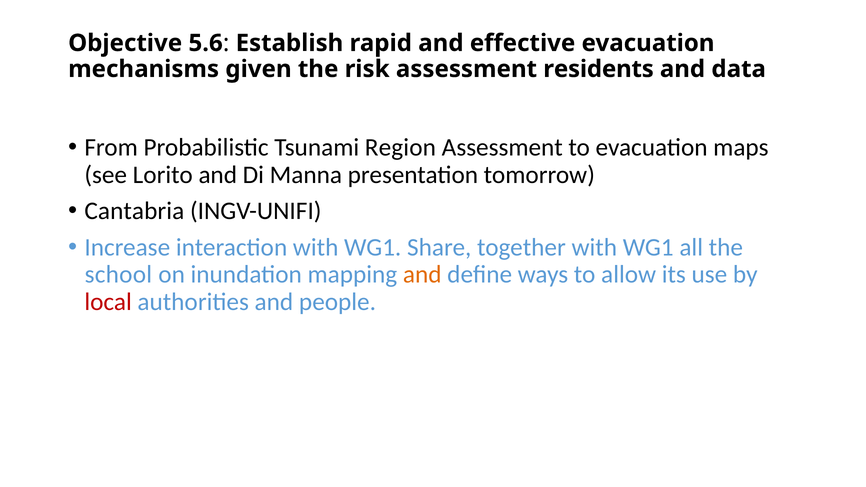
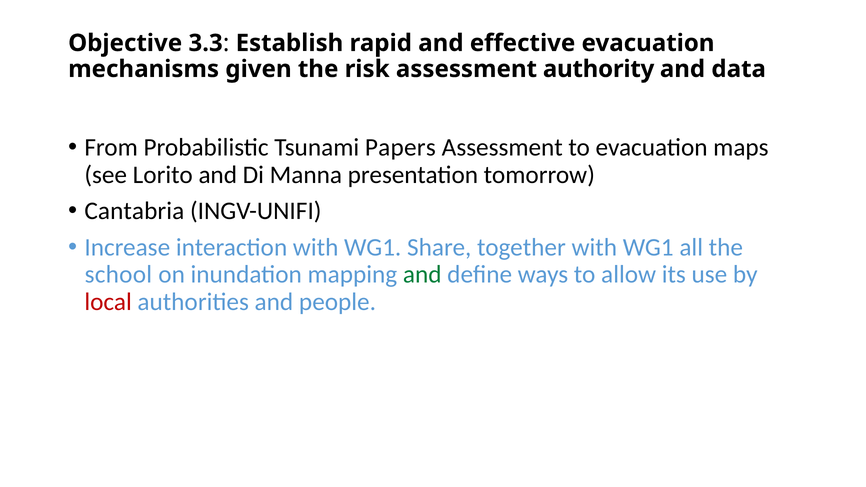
5.6: 5.6 -> 3.3
residents: residents -> authority
Region: Region -> Papers
and at (422, 275) colour: orange -> green
